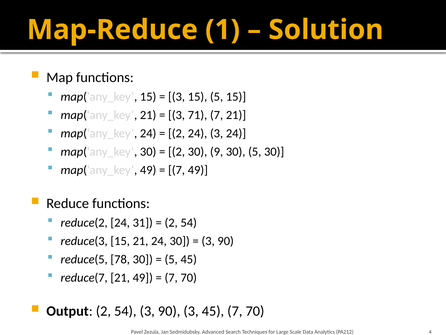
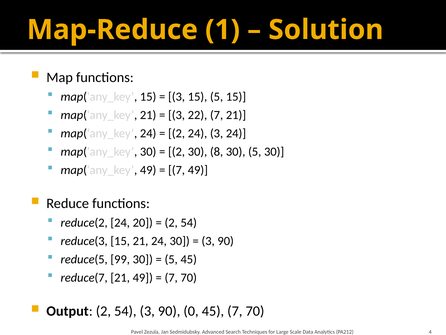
71: 71 -> 22
9: 9 -> 8
31: 31 -> 20
78: 78 -> 99
90 3: 3 -> 0
